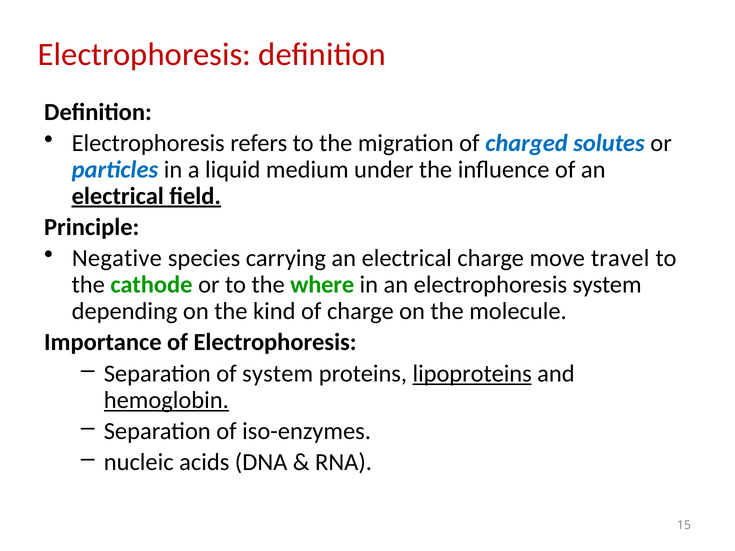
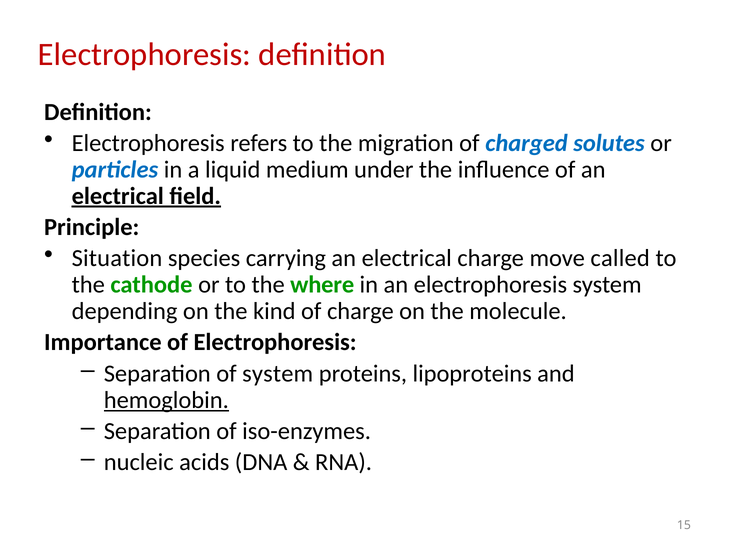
Negative: Negative -> Situation
travel: travel -> called
lipoproteins underline: present -> none
